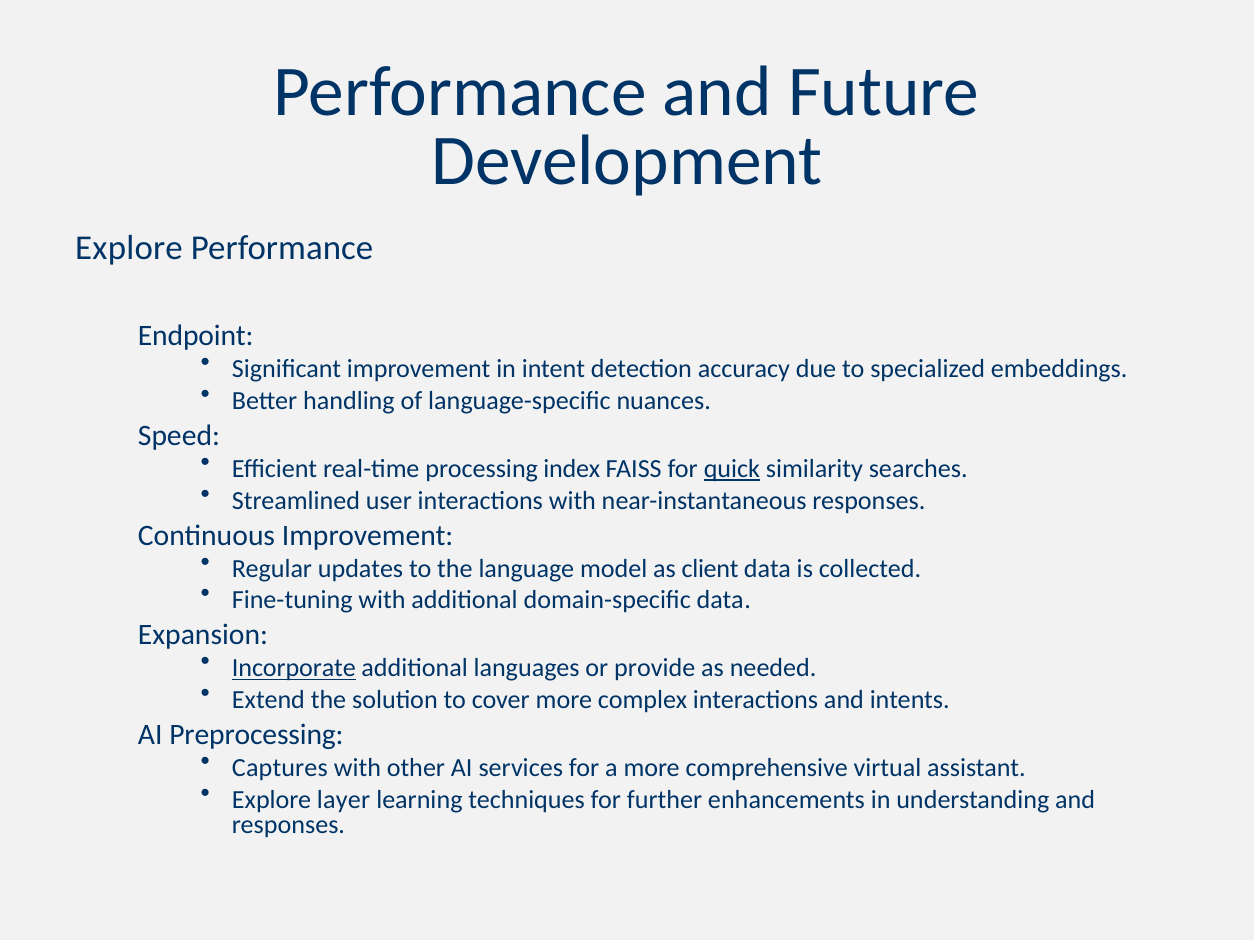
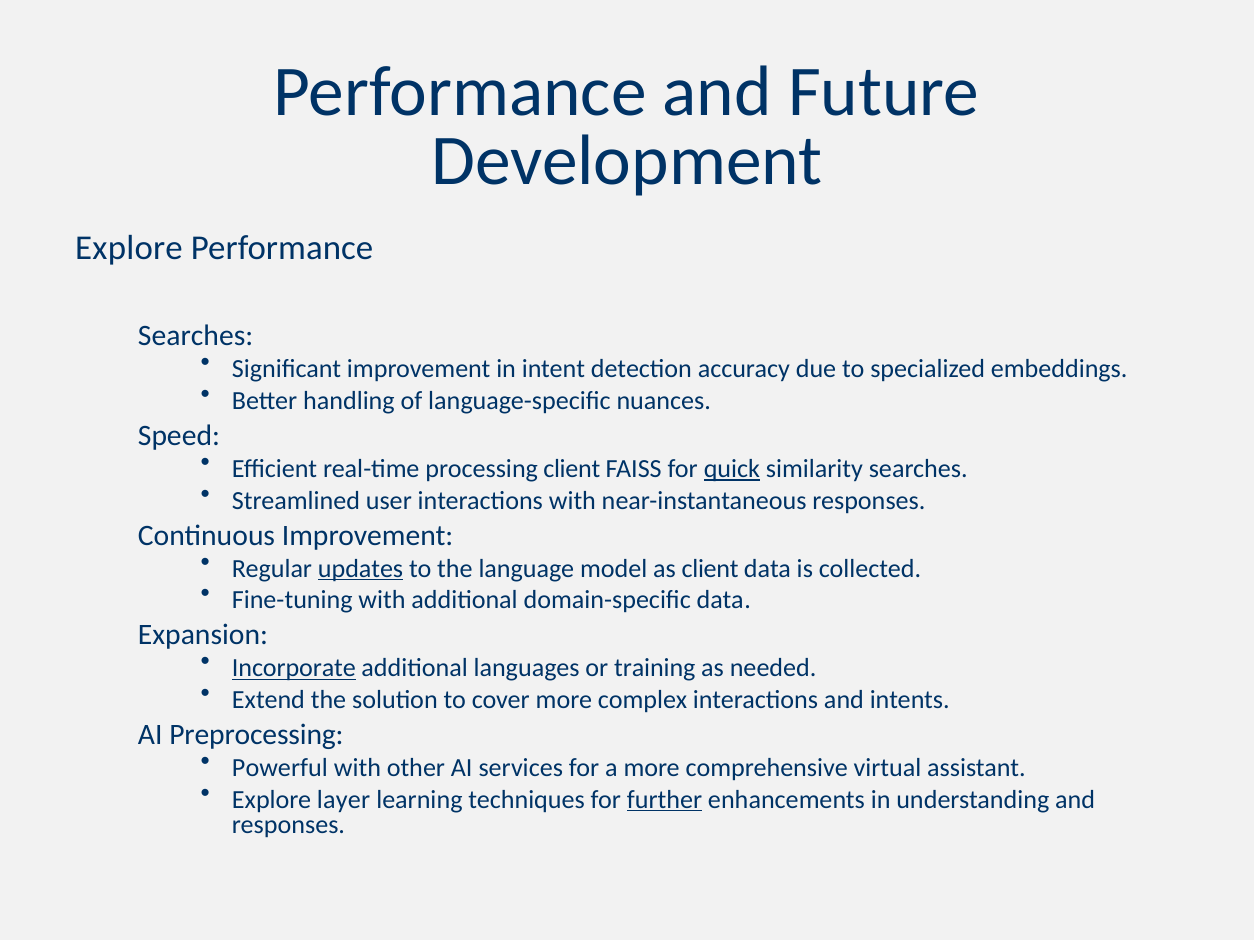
Endpoint at (196, 336): Endpoint -> Searches
processing index: index -> client
updates underline: none -> present
provide: provide -> training
Captures: Captures -> Powerful
further underline: none -> present
